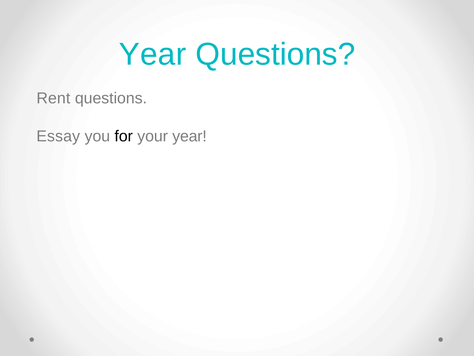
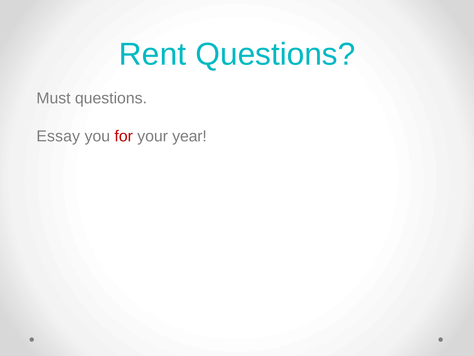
Year at (153, 54): Year -> Rent
Rent: Rent -> Must
for colour: black -> red
